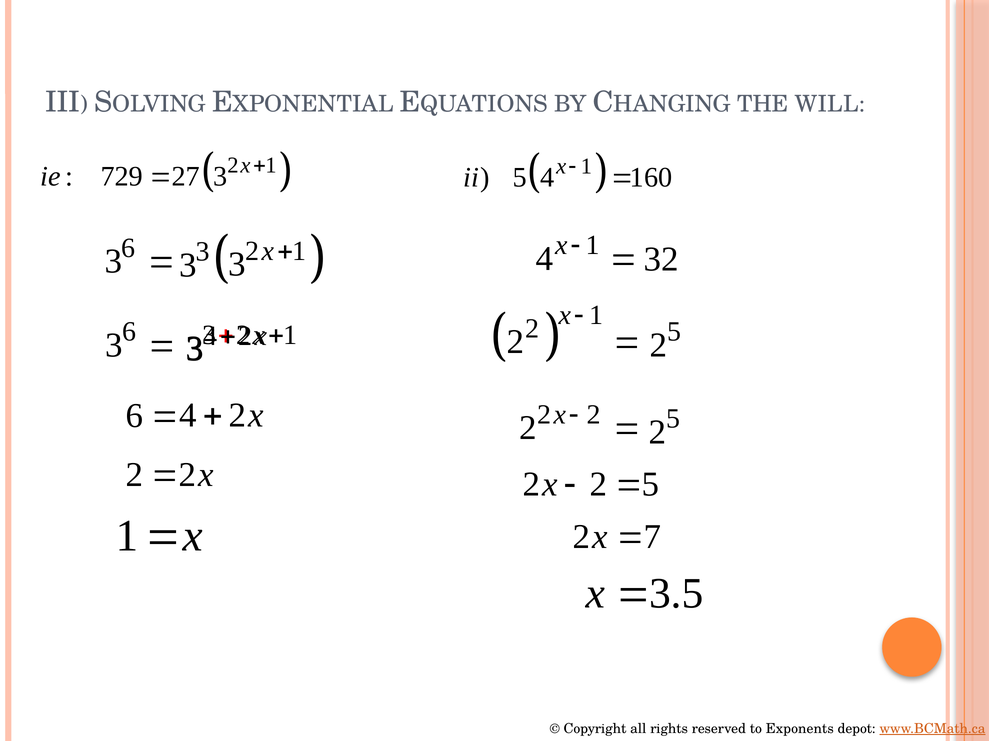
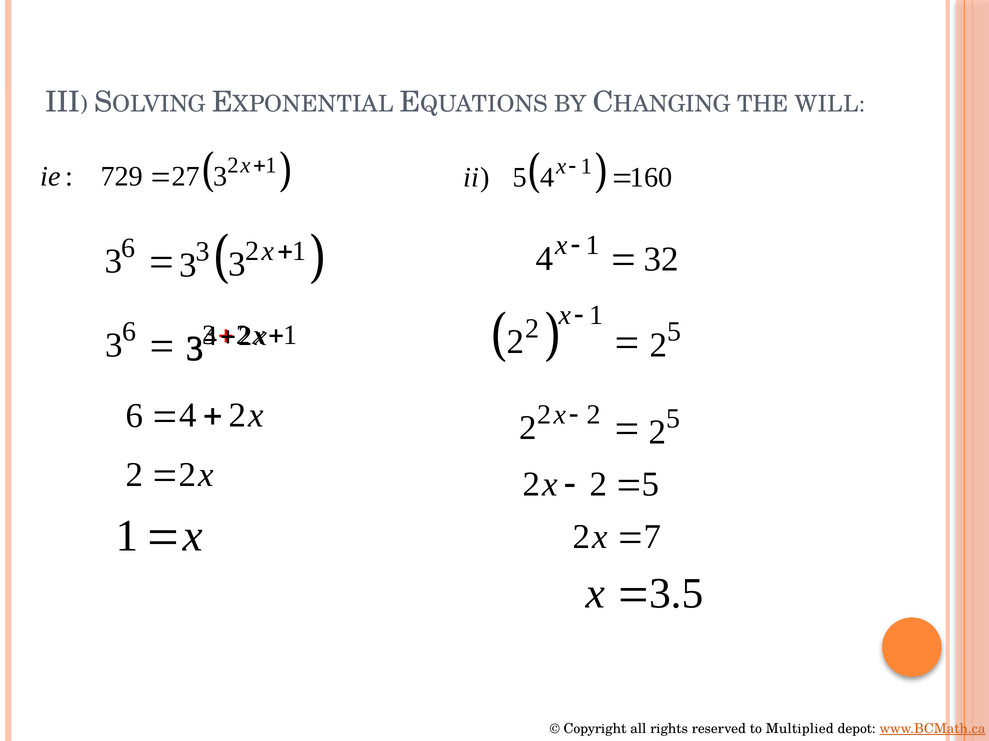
Exponents: Exponents -> Multiplied
